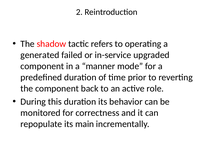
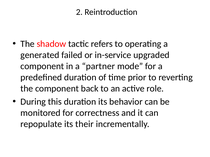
manner: manner -> partner
main: main -> their
